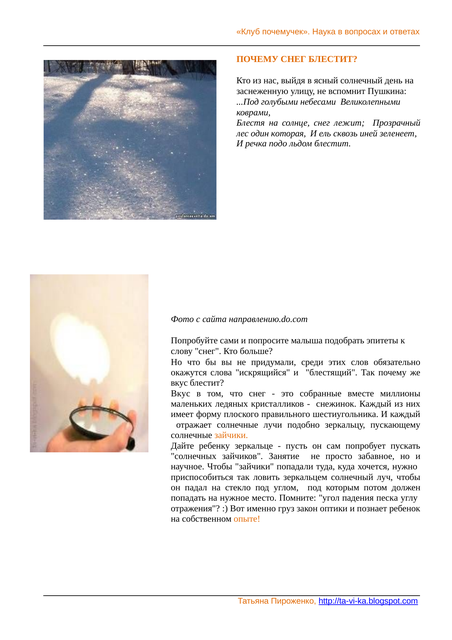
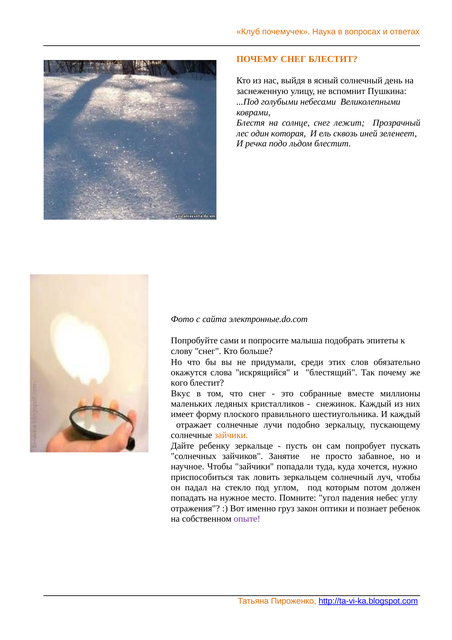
направлению.do.com: направлению.do.com -> электронные.do.com
вкус at (179, 383): вкус -> кого
песка: песка -> небес
опыте colour: orange -> purple
